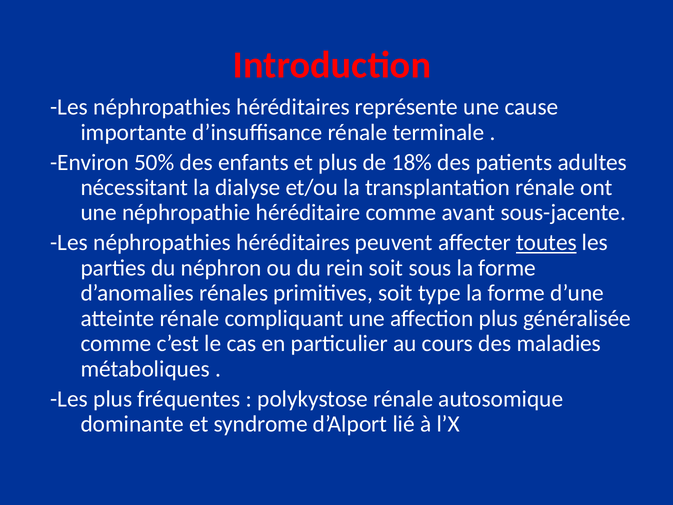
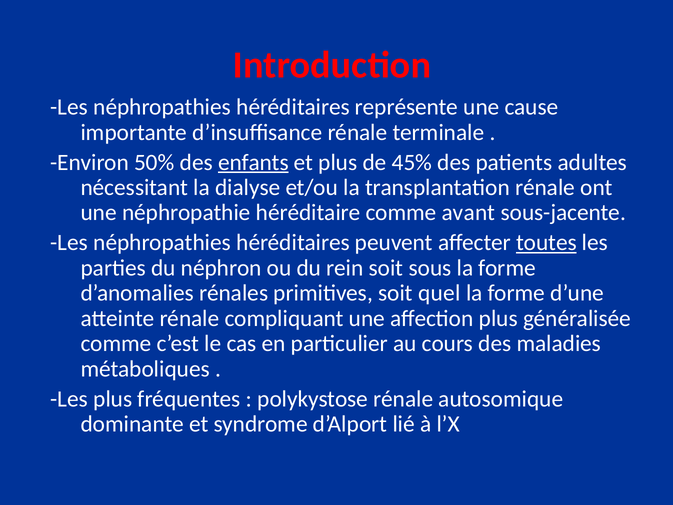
enfants underline: none -> present
18%: 18% -> 45%
type: type -> quel
